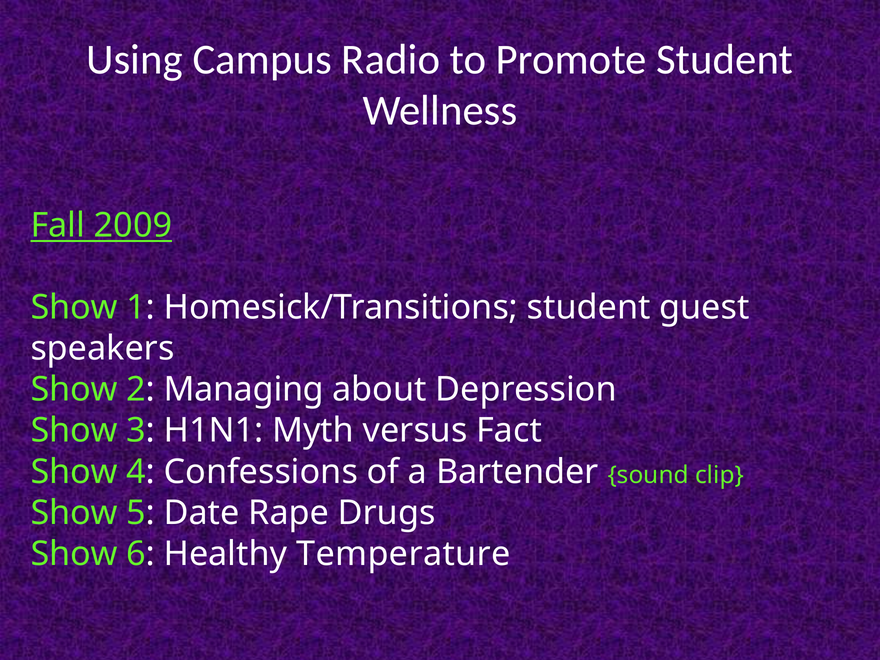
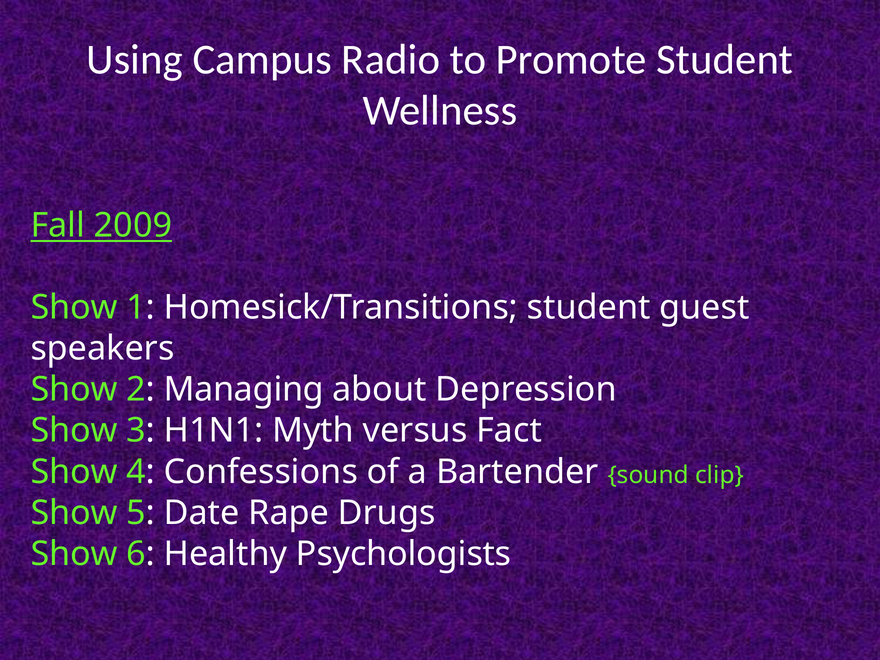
Temperature: Temperature -> Psychologists
